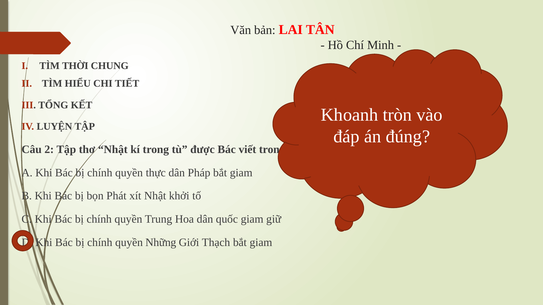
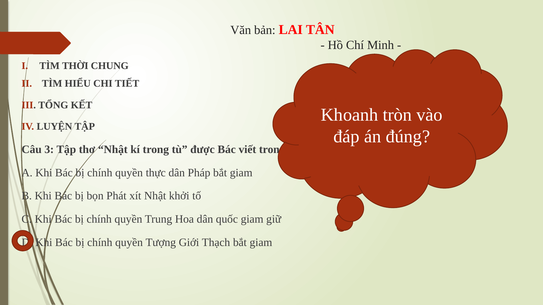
2: 2 -> 3
Những: Những -> Tượng
